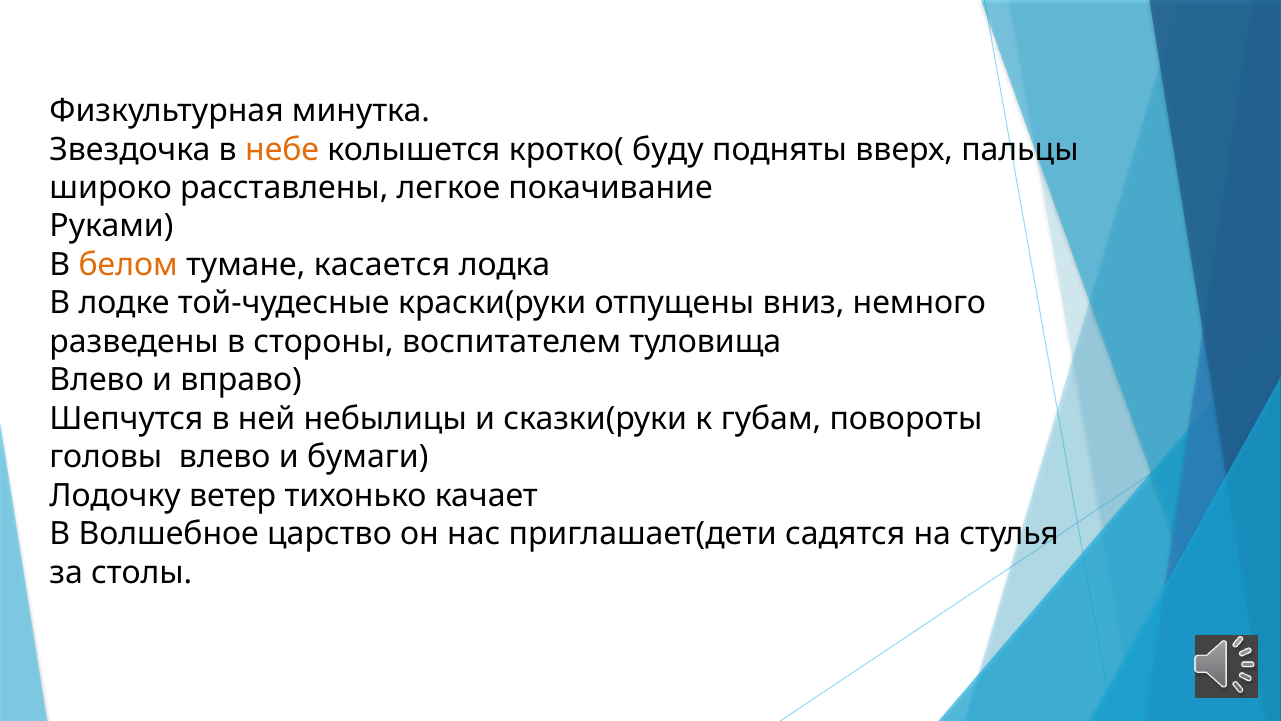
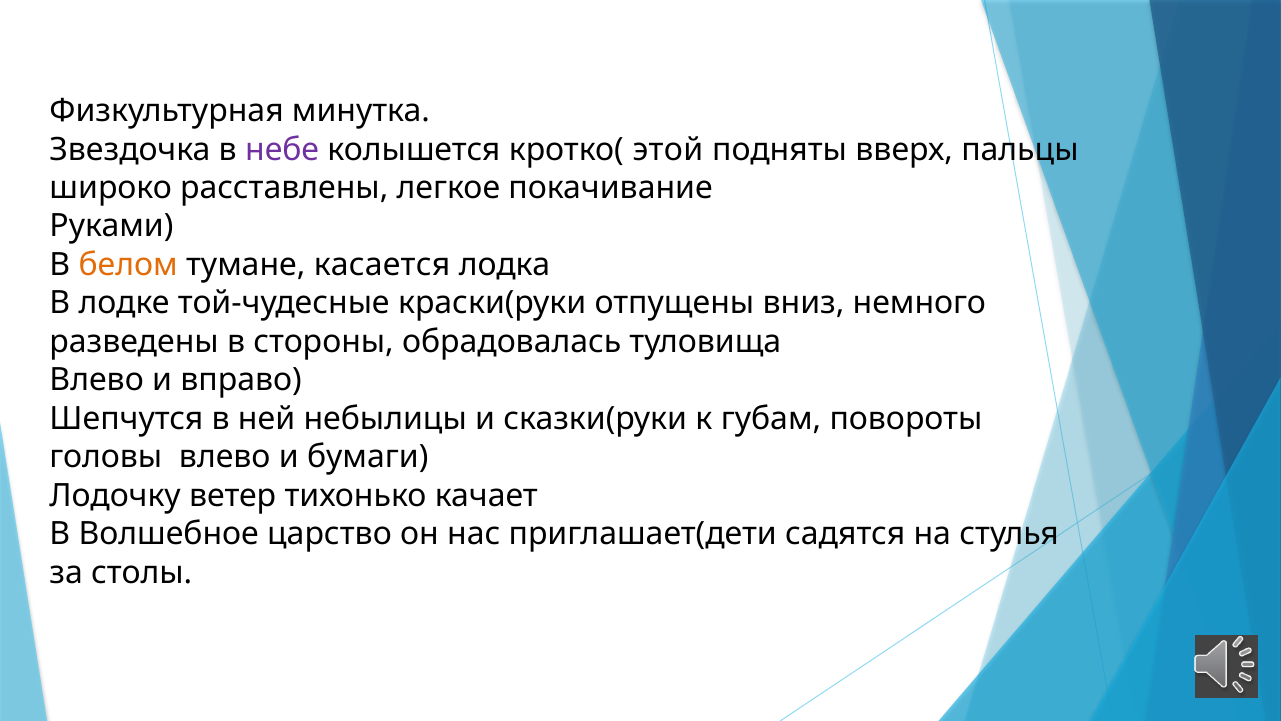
небе colour: orange -> purple
буду: буду -> этой
воспитателем: воспитателем -> обрадовалась
